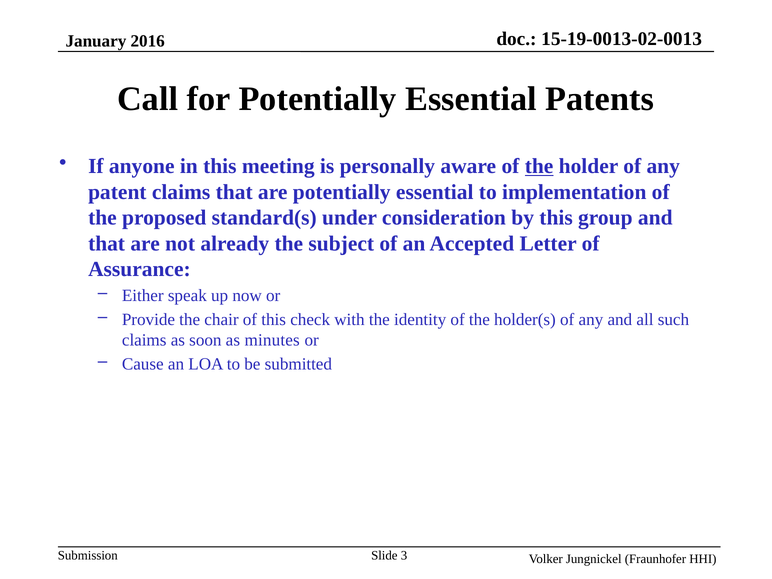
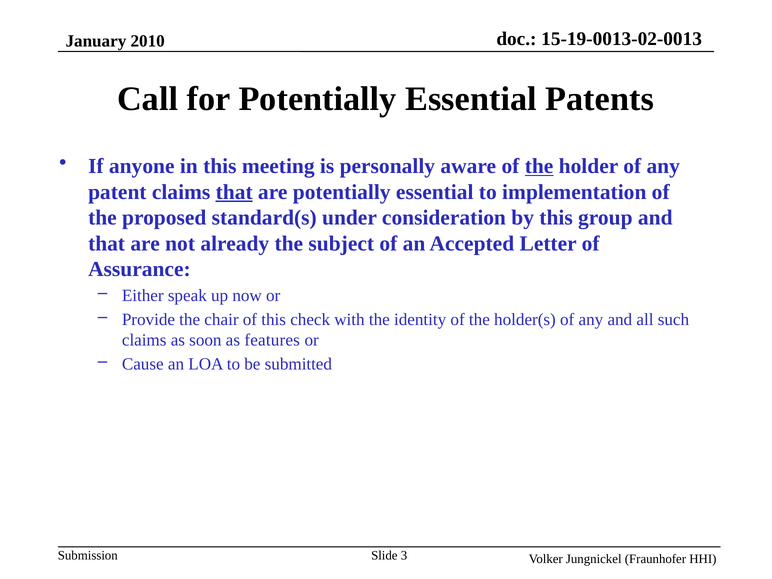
2016: 2016 -> 2010
that at (234, 192) underline: none -> present
minutes: minutes -> features
